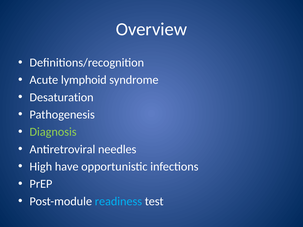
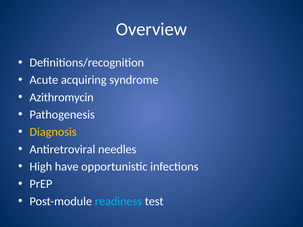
lymphoid: lymphoid -> acquiring
Desaturation: Desaturation -> Azithromycin
Diagnosis colour: light green -> yellow
